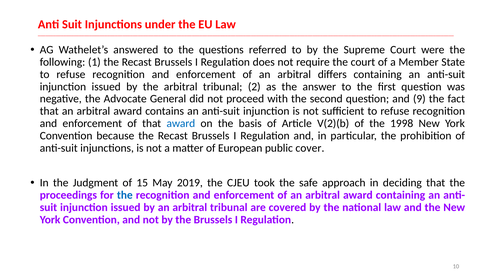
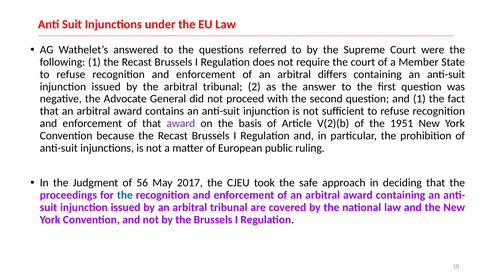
and 9: 9 -> 1
award at (181, 124) colour: blue -> purple
1998: 1998 -> 1951
cover: cover -> ruling
15: 15 -> 56
2019: 2019 -> 2017
